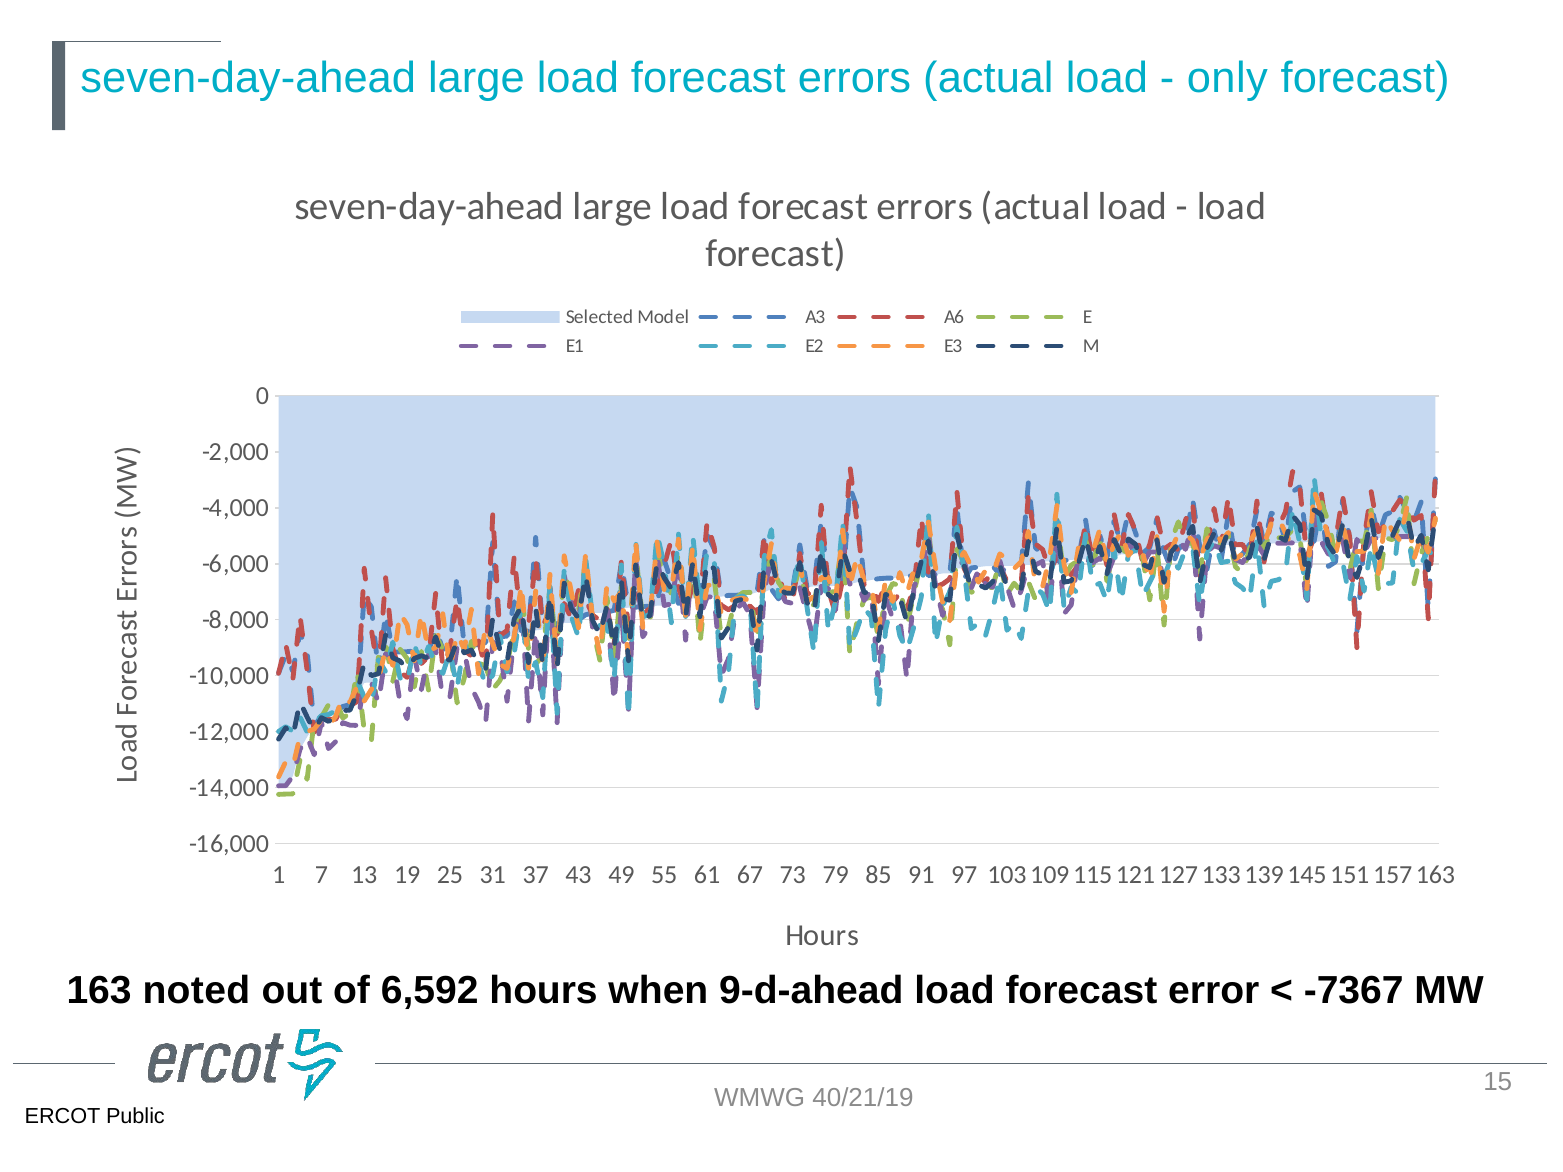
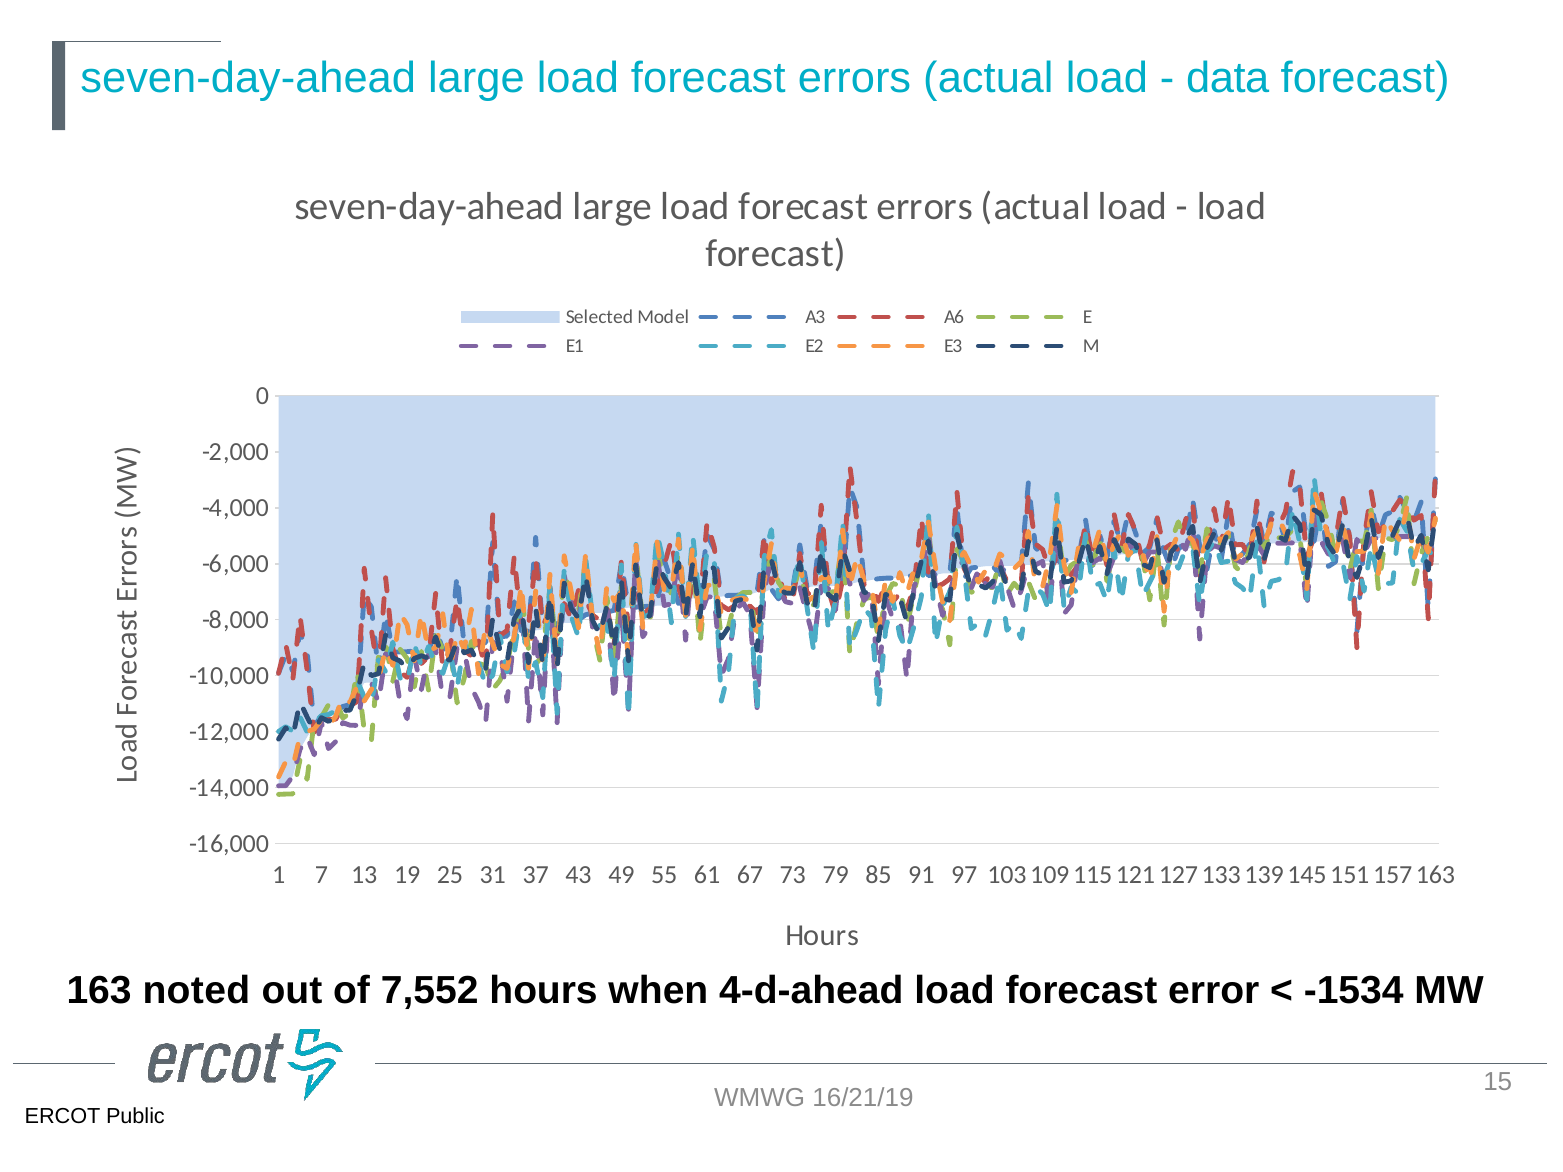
only: only -> data
6,592: 6,592 -> 7,552
9-d-ahead: 9-d-ahead -> 4-d-ahead
-7367: -7367 -> -1534
40/21/19: 40/21/19 -> 16/21/19
